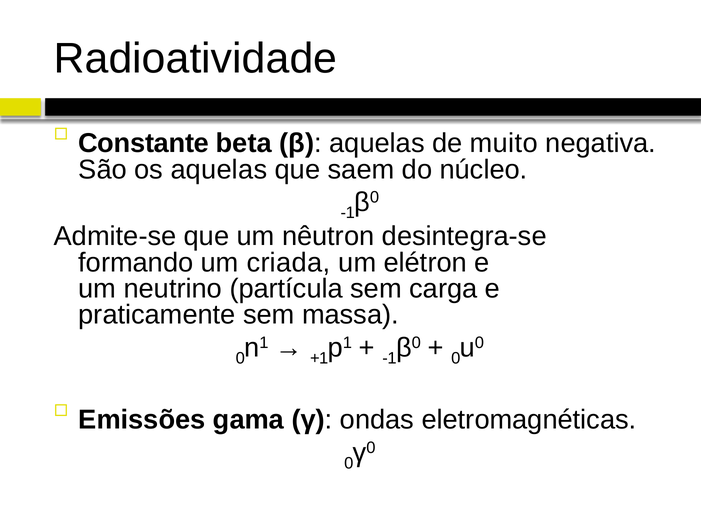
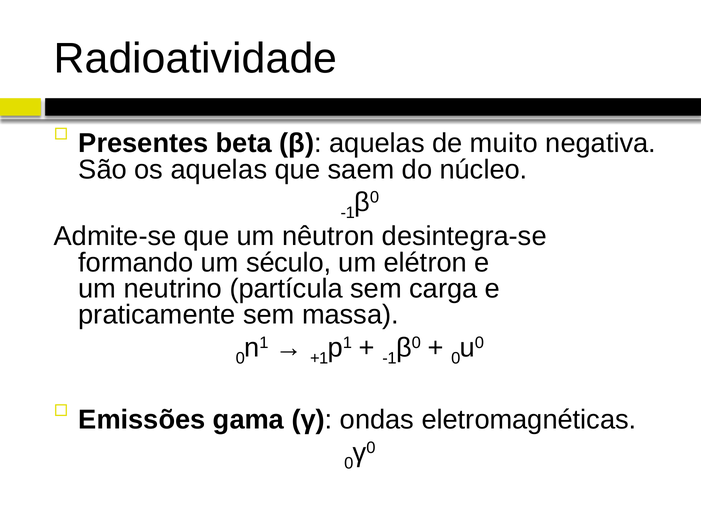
Constante: Constante -> Presentes
criada: criada -> século
